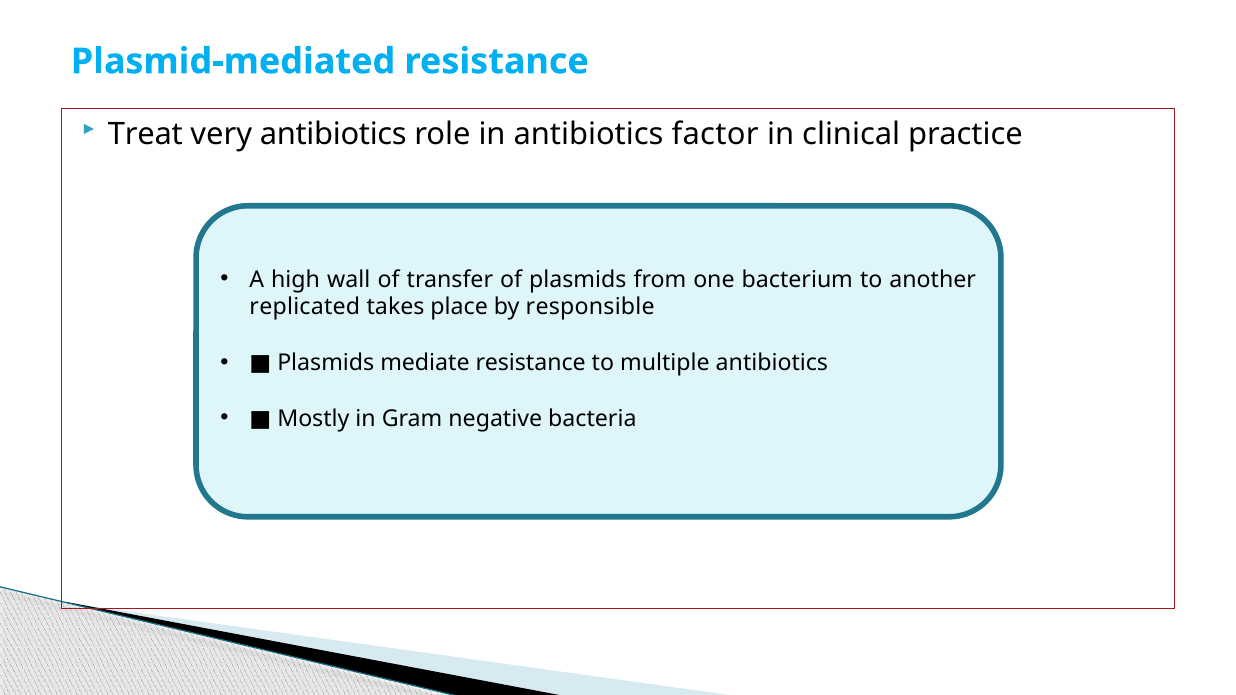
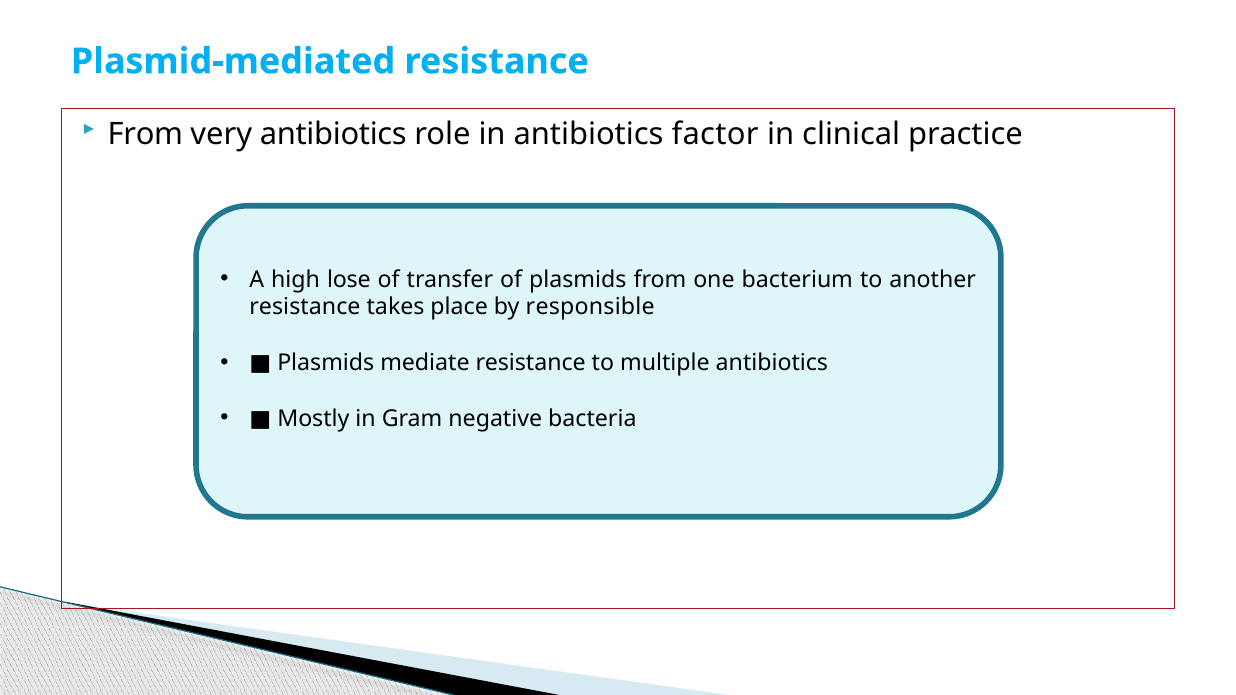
Treat at (145, 134): Treat -> From
wall: wall -> lose
replicated at (305, 307): replicated -> resistance
